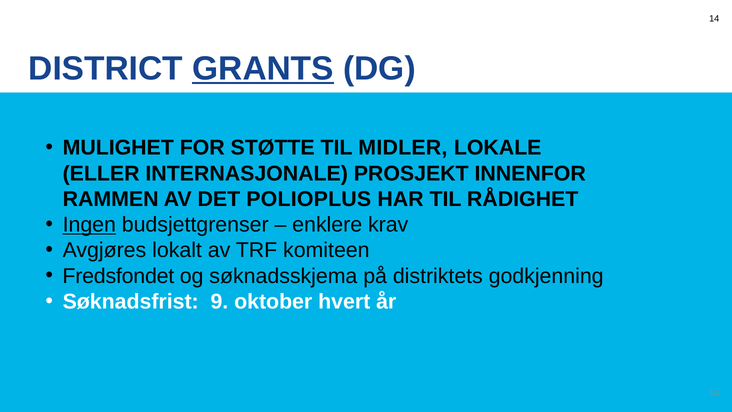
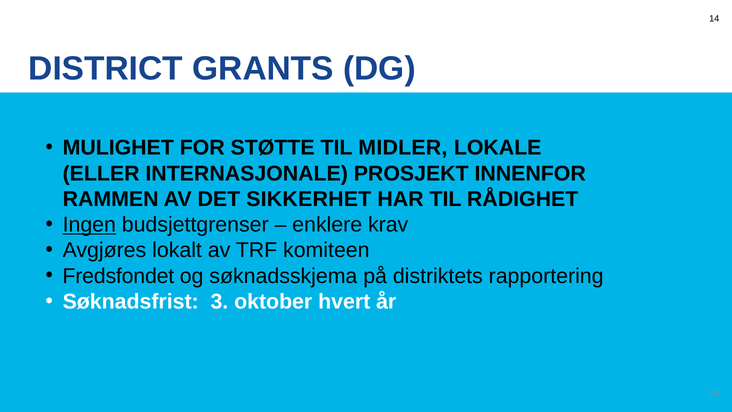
GRANTS underline: present -> none
POLIOPLUS: POLIOPLUS -> SIKKERHET
godkjenning: godkjenning -> rapportering
9: 9 -> 3
